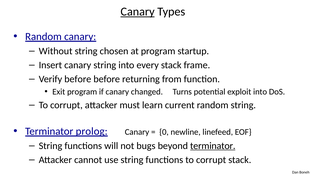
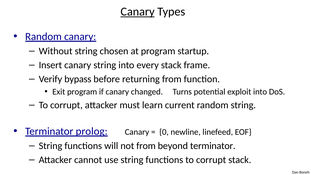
Verify before: before -> bypass
not bugs: bugs -> from
terminator at (213, 146) underline: present -> none
